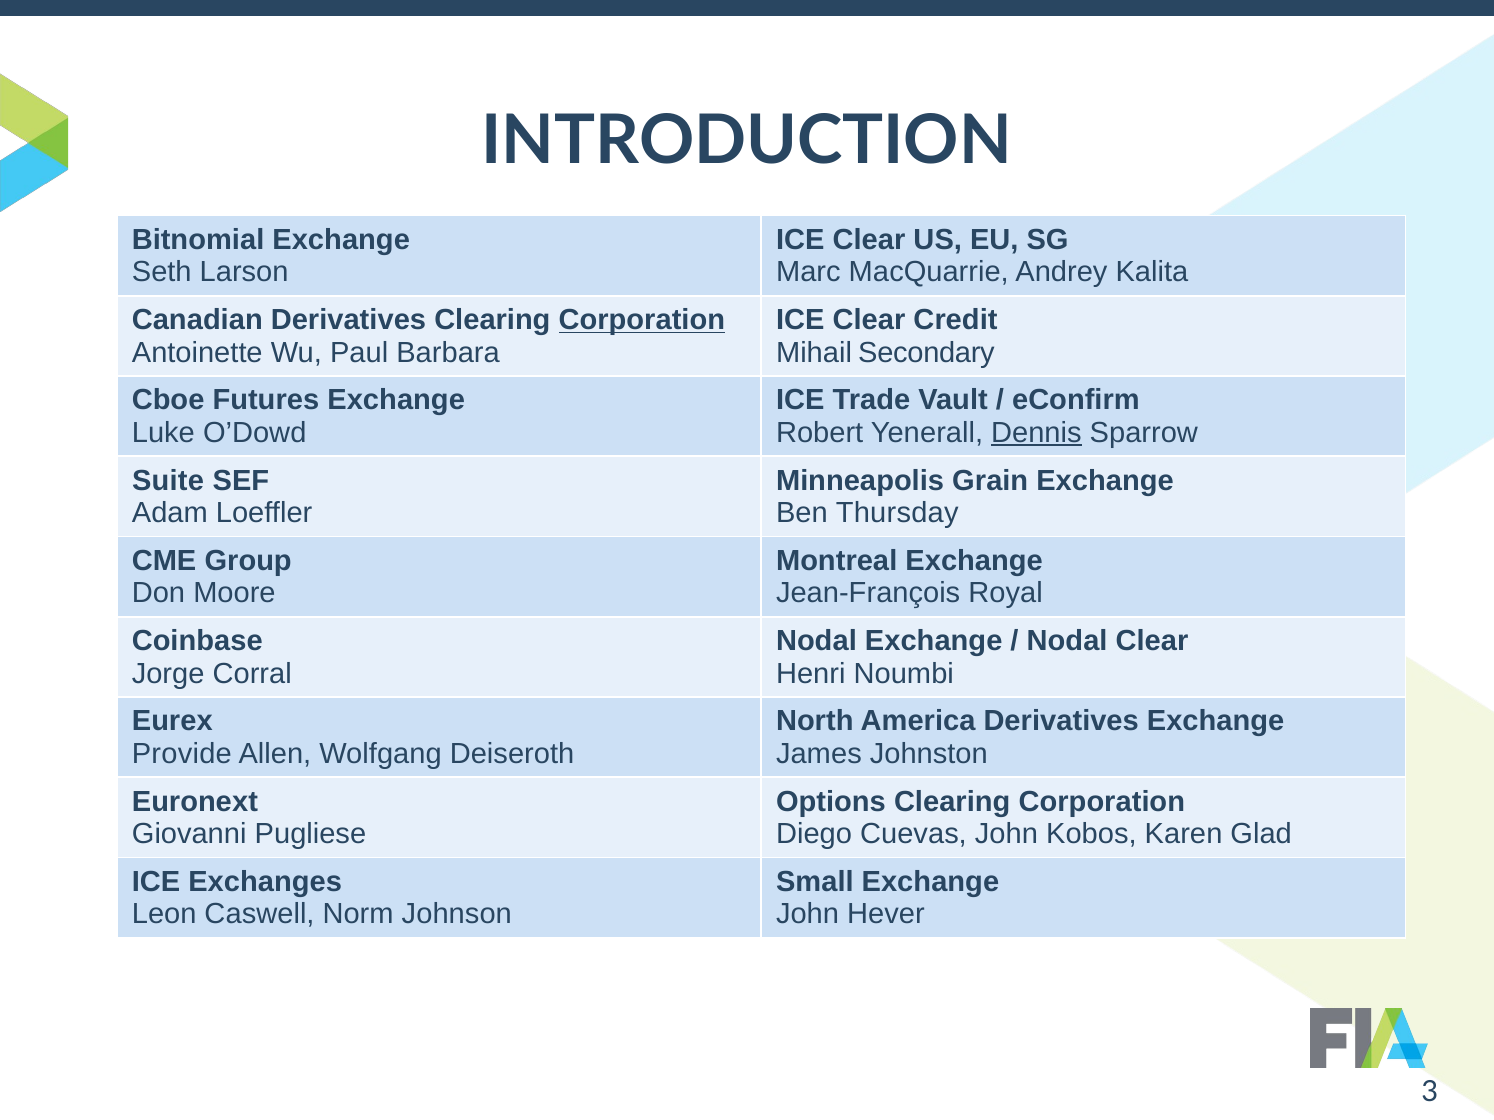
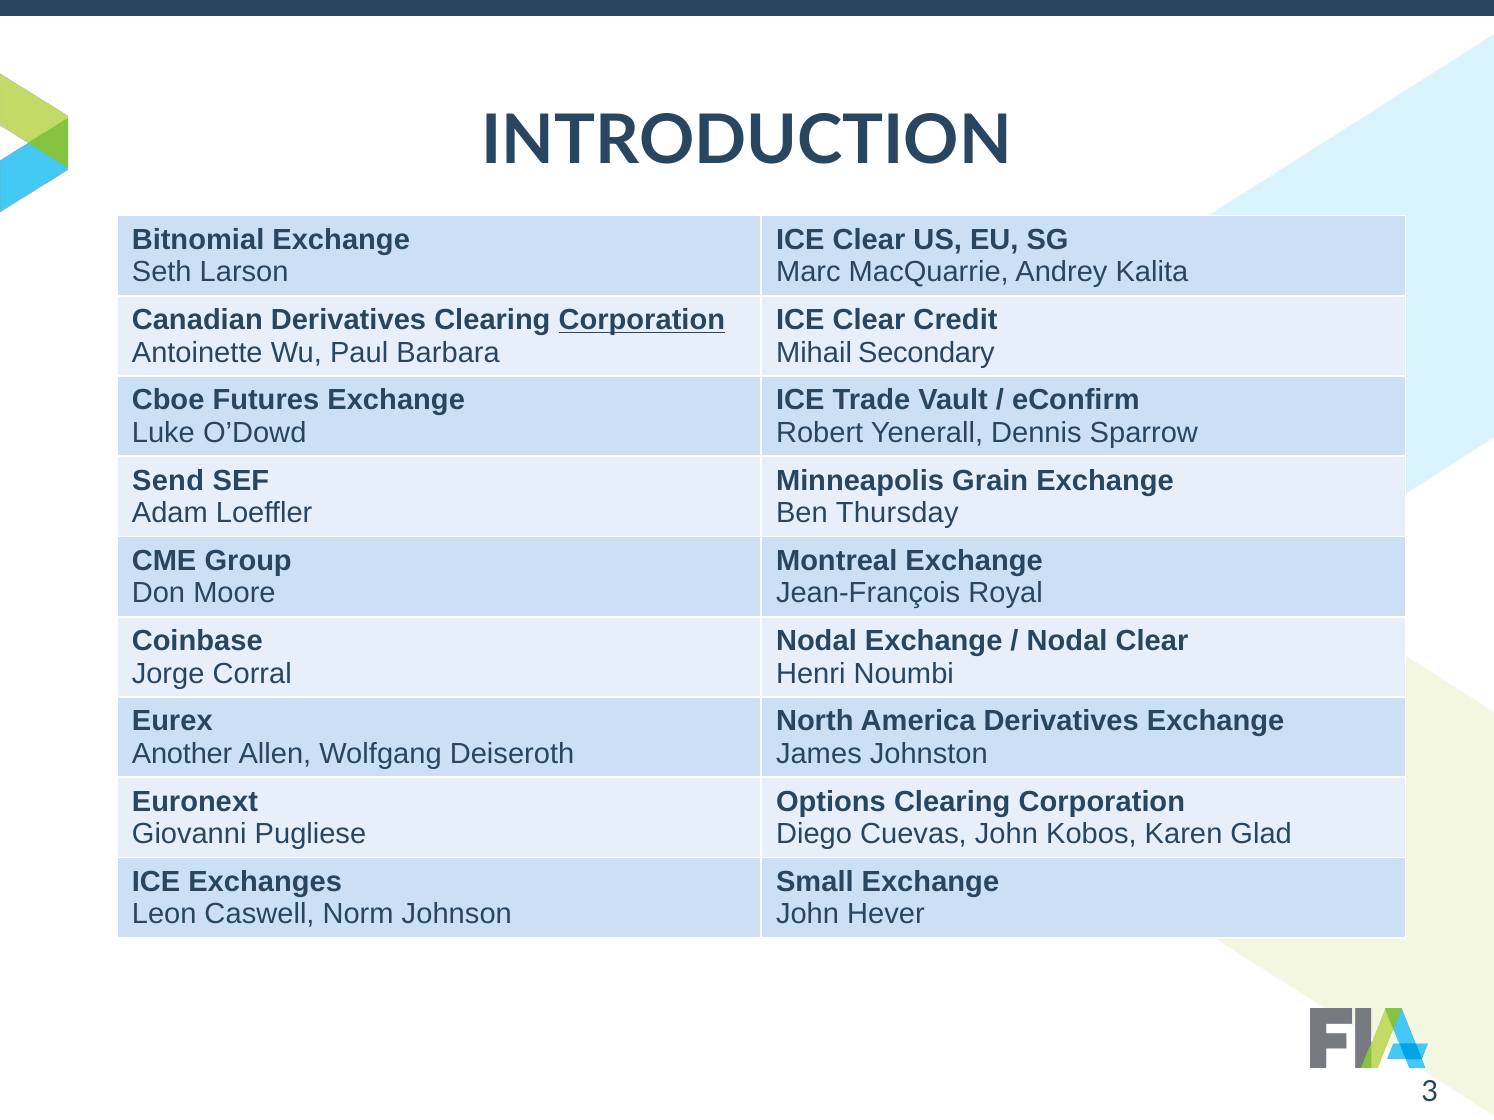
Dennis underline: present -> none
Suite: Suite -> Send
Provide: Provide -> Another
